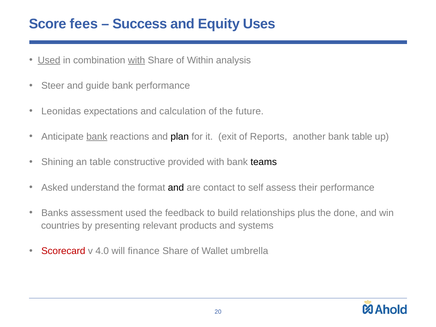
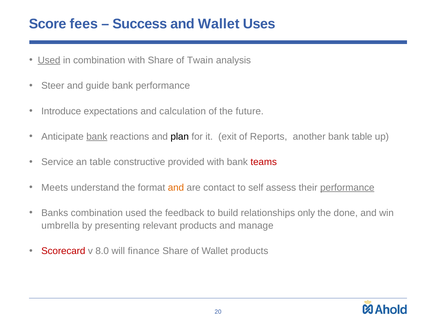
and Equity: Equity -> Wallet
with at (137, 60) underline: present -> none
Within: Within -> Twain
Leonidas: Leonidas -> Introduce
Shining: Shining -> Service
teams colour: black -> red
Asked: Asked -> Meets
and at (176, 187) colour: black -> orange
performance at (347, 187) underline: none -> present
Banks assessment: assessment -> combination
plus: plus -> only
countries: countries -> umbrella
systems: systems -> manage
4.0: 4.0 -> 8.0
Wallet umbrella: umbrella -> products
